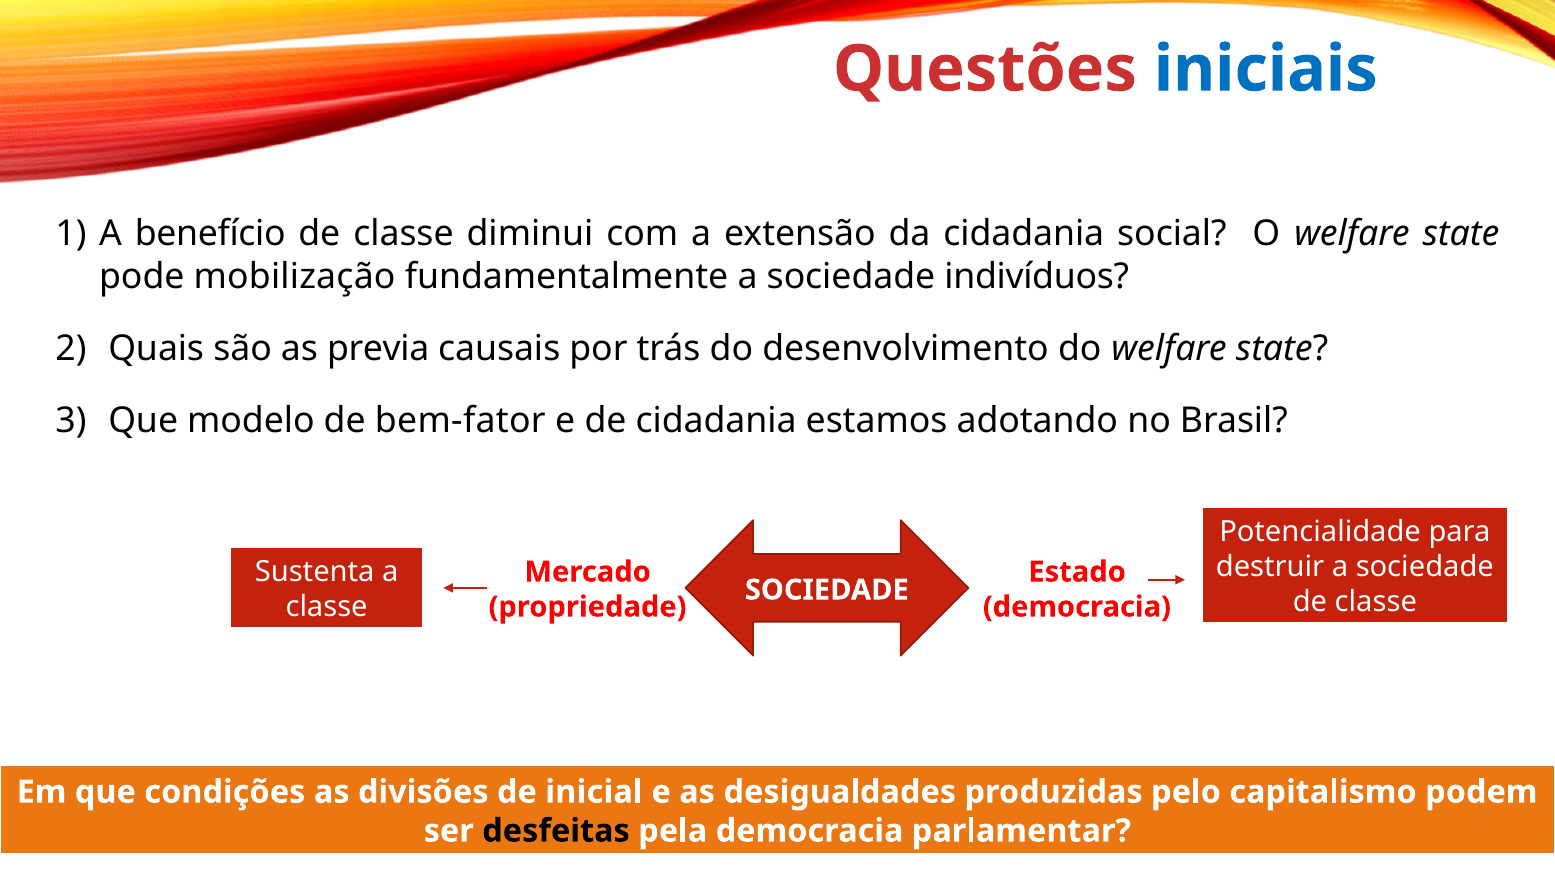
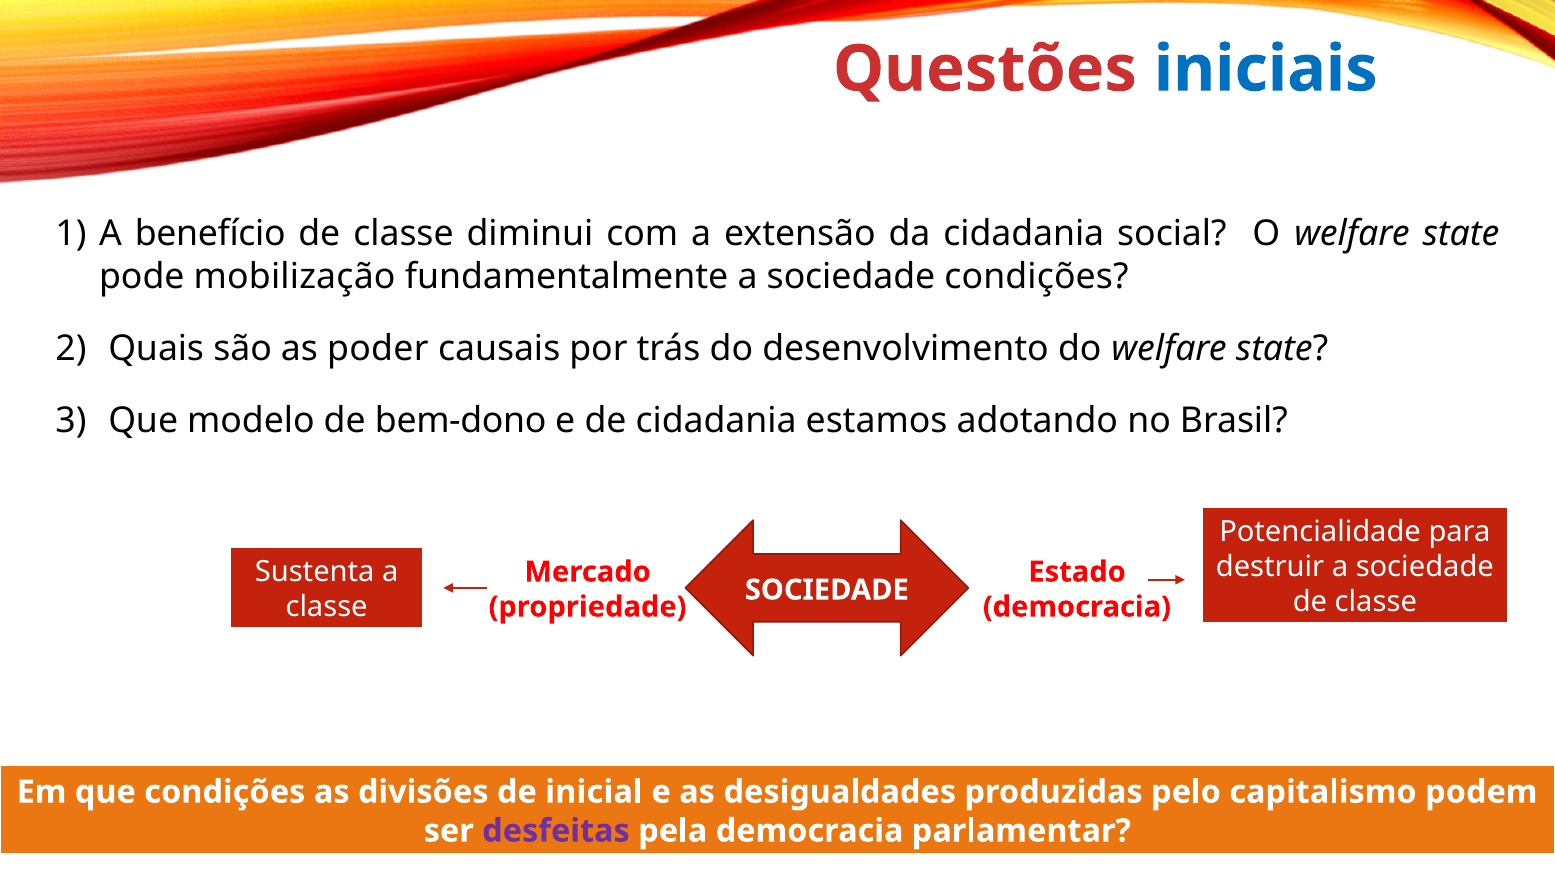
sociedade indivíduos: indivíduos -> condições
previa: previa -> poder
bem-fator: bem-fator -> bem-dono
desfeitas colour: black -> purple
